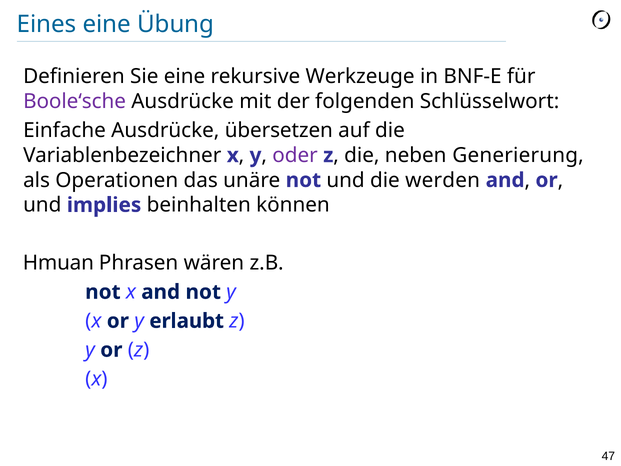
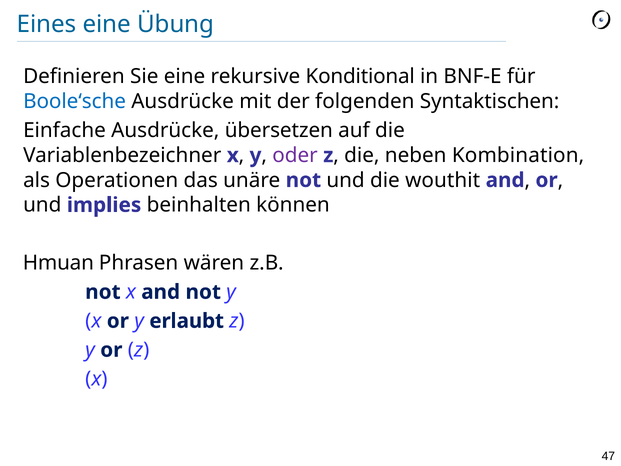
Werkzeuge: Werkzeuge -> Konditional
Boole‘sche colour: purple -> blue
Schlüsselwort: Schlüsselwort -> Syntaktischen
Generierung: Generierung -> Kombination
werden: werden -> wouthit
